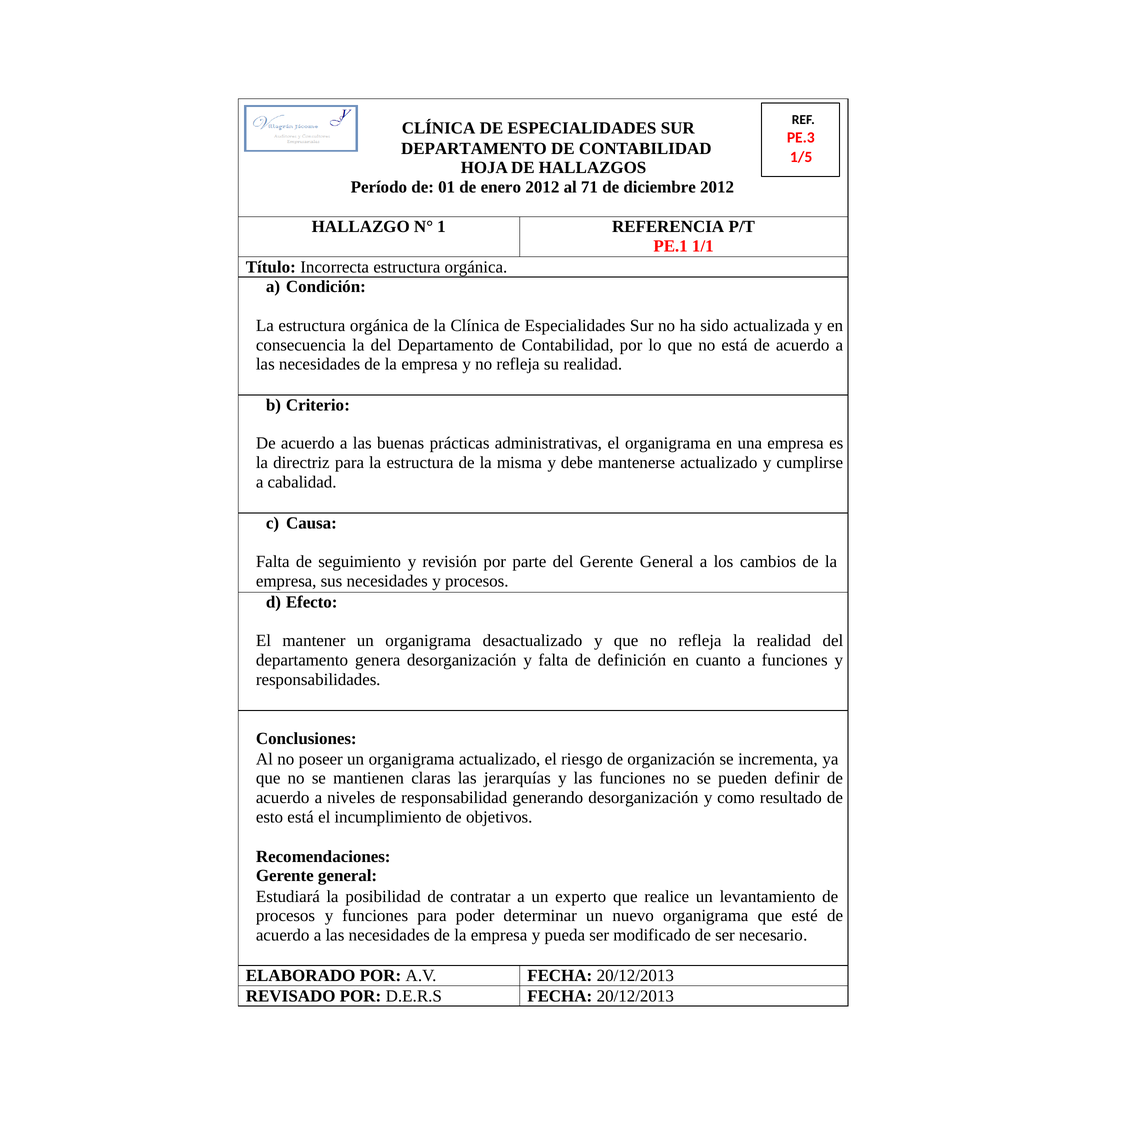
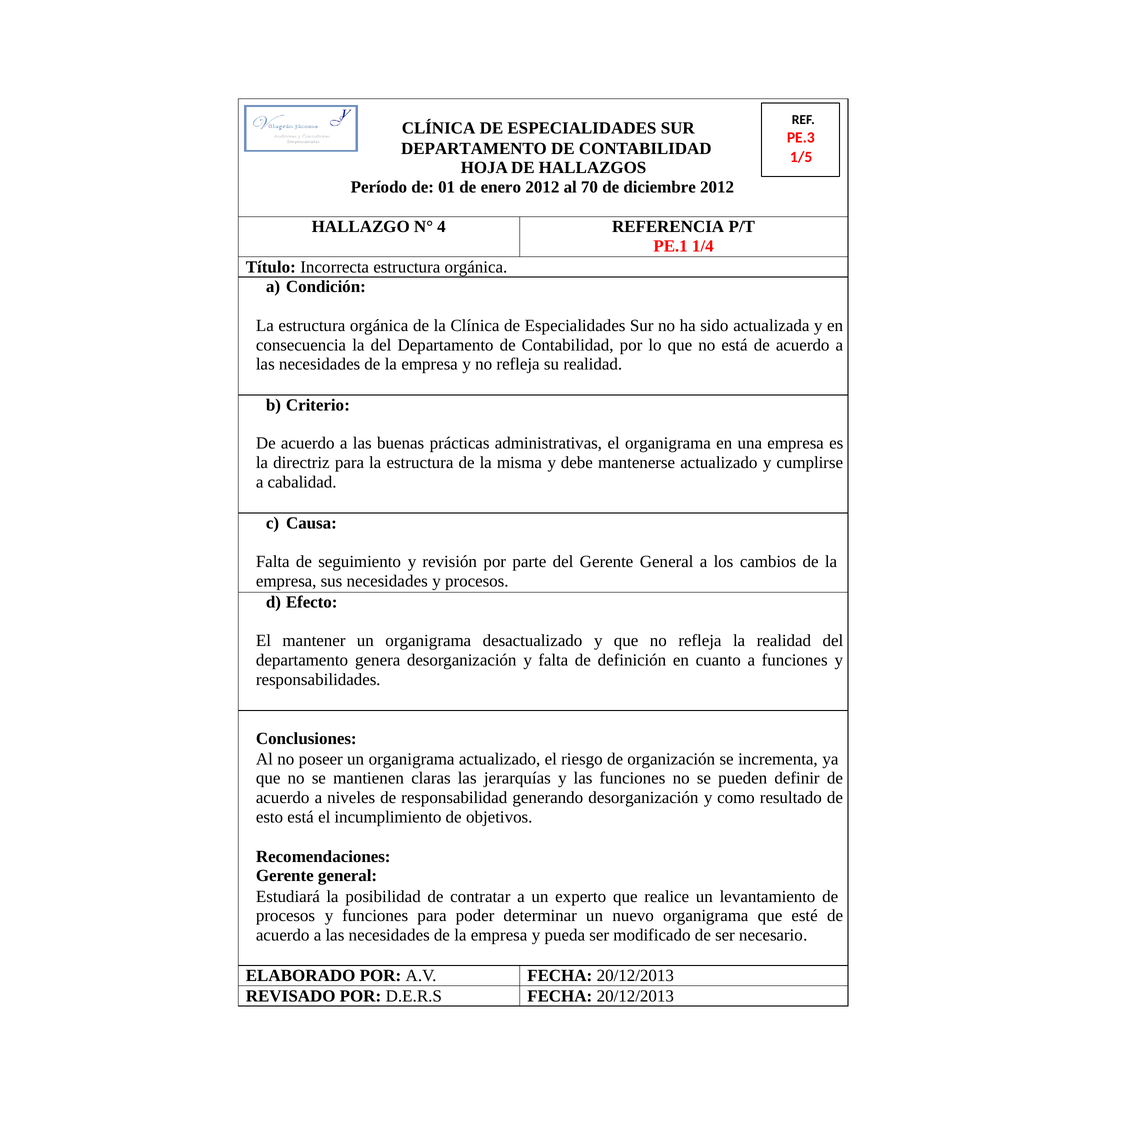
71: 71 -> 70
1: 1 -> 4
1/1: 1/1 -> 1/4
